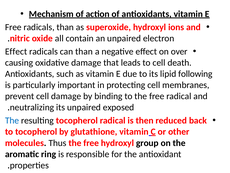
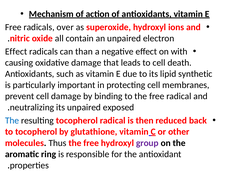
radicals than: than -> over
over: over -> with
following: following -> synthetic
group colour: black -> purple
